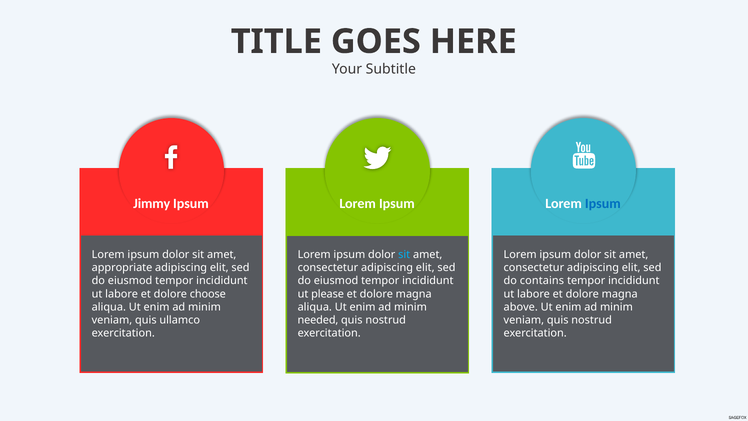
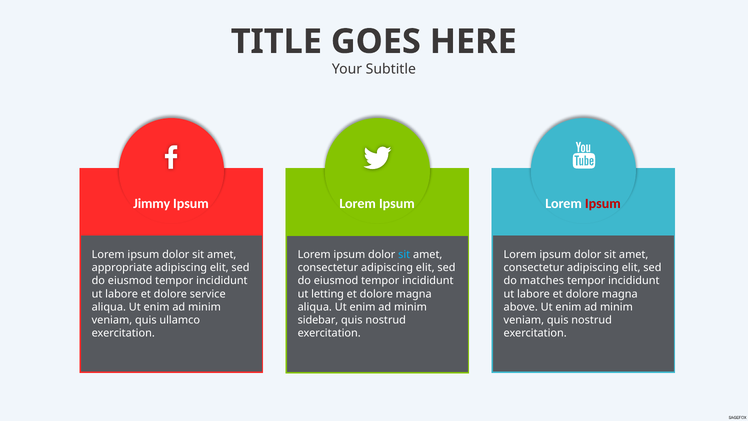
Ipsum at (603, 204) colour: blue -> red
contains: contains -> matches
choose: choose -> service
please: please -> letting
needed: needed -> sidebar
